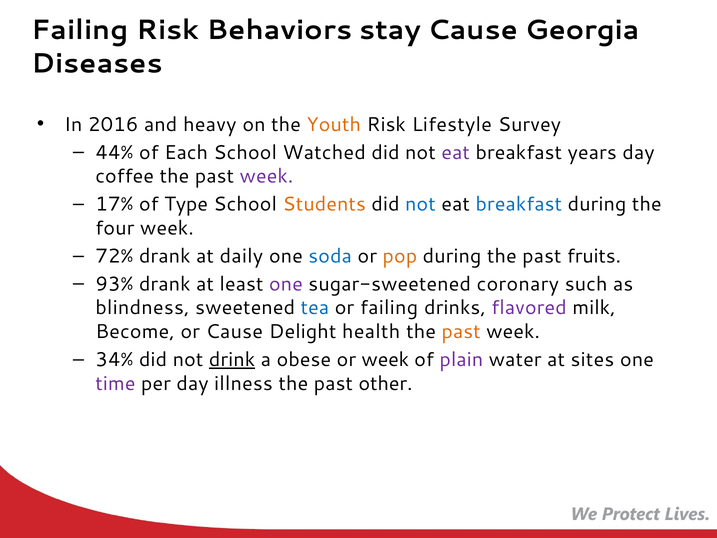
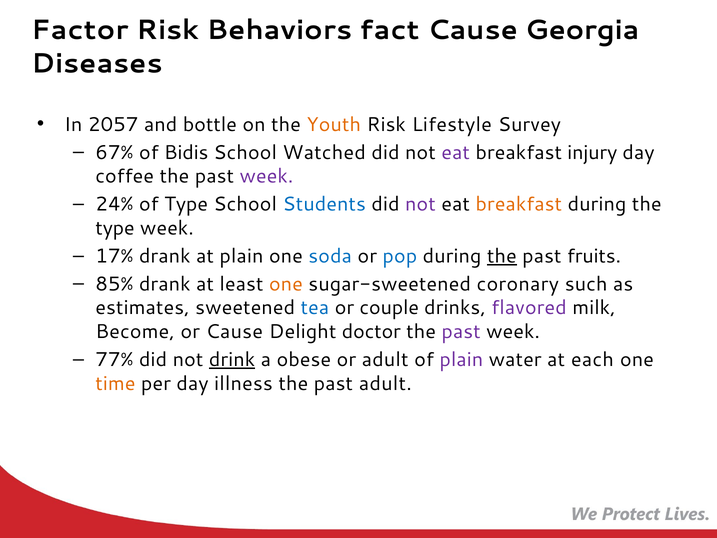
Failing at (80, 30): Failing -> Factor
stay: stay -> fact
2016: 2016 -> 2057
heavy: heavy -> bottle
44%: 44% -> 67%
Each: Each -> Bidis
years: years -> injury
17%: 17% -> 24%
Students colour: orange -> blue
not at (420, 204) colour: blue -> purple
breakfast at (519, 204) colour: blue -> orange
four at (115, 228): four -> type
72%: 72% -> 17%
at daily: daily -> plain
pop colour: orange -> blue
the at (502, 256) underline: none -> present
93%: 93% -> 85%
one at (286, 284) colour: purple -> orange
blindness: blindness -> estimates
or failing: failing -> couple
health: health -> doctor
past at (461, 332) colour: orange -> purple
34%: 34% -> 77%
or week: week -> adult
sites: sites -> each
time colour: purple -> orange
past other: other -> adult
